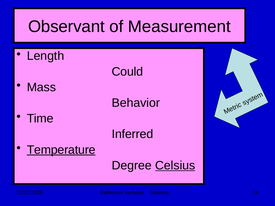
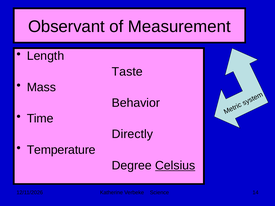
Could: Could -> Taste
Inferred: Inferred -> Directly
Temperature underline: present -> none
